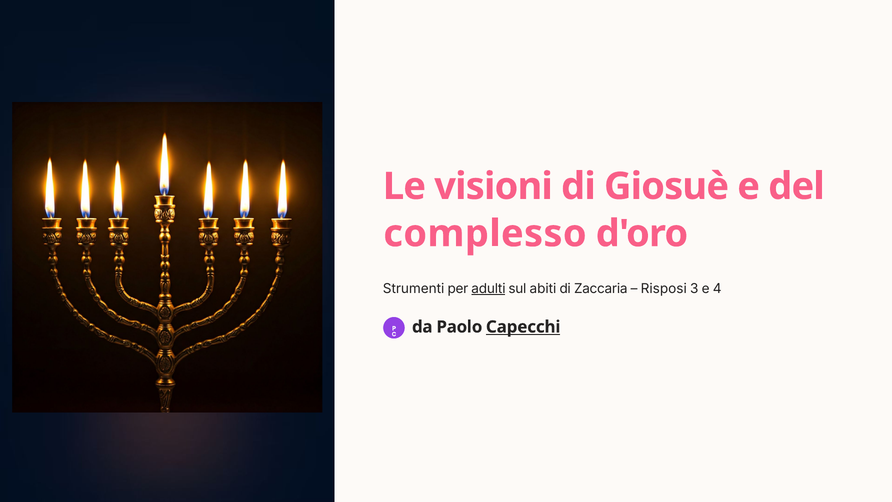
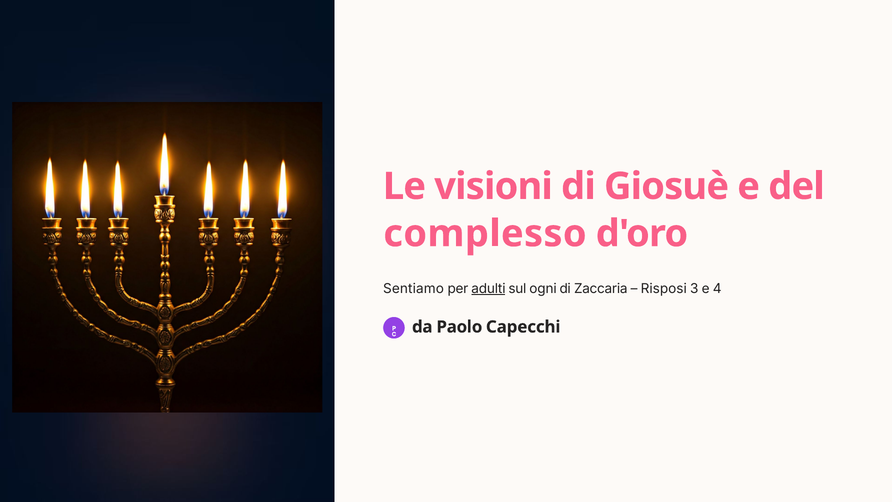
Strumenti: Strumenti -> Sentiamo
abiti: abiti -> ogni
Capecchi underline: present -> none
